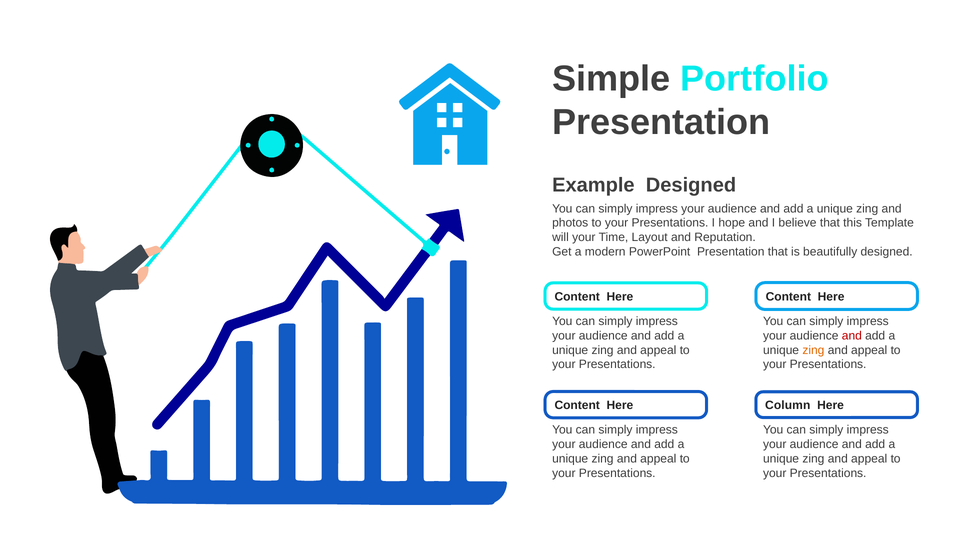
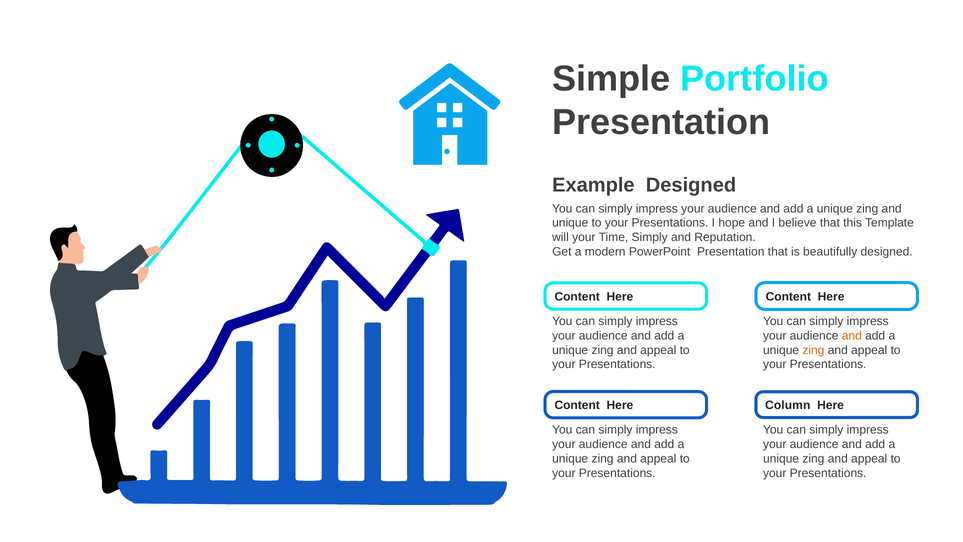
photos at (570, 223): photos -> unique
Time Layout: Layout -> Simply
and at (852, 335) colour: red -> orange
